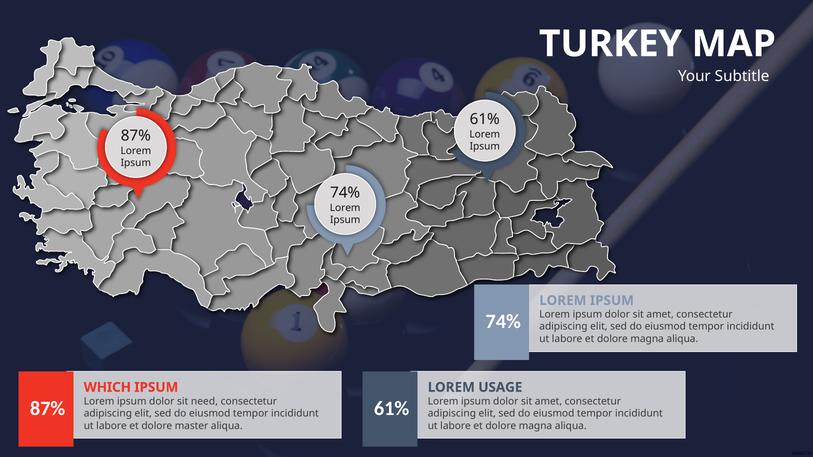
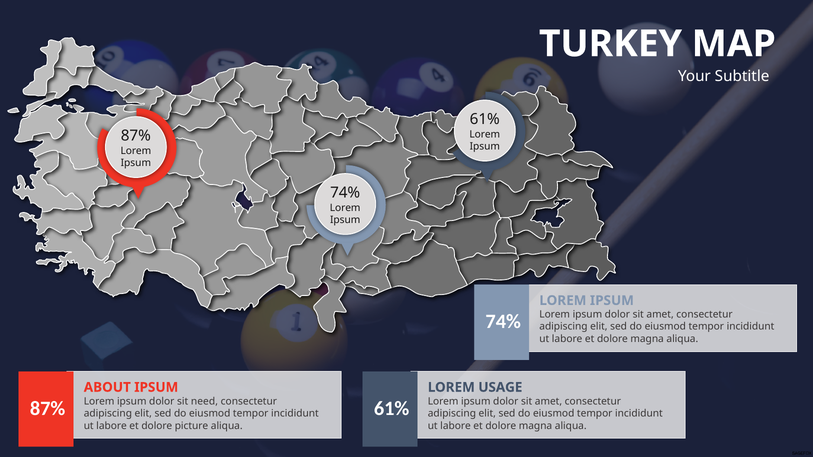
WHICH: WHICH -> ABOUT
master: master -> picture
